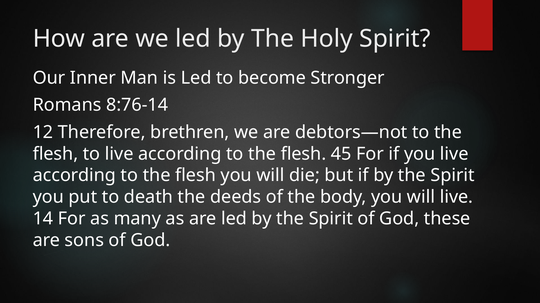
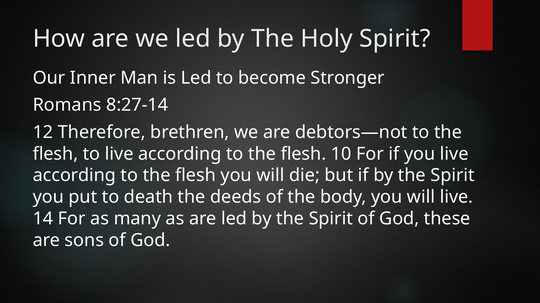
8:76-14: 8:76-14 -> 8:27-14
45: 45 -> 10
